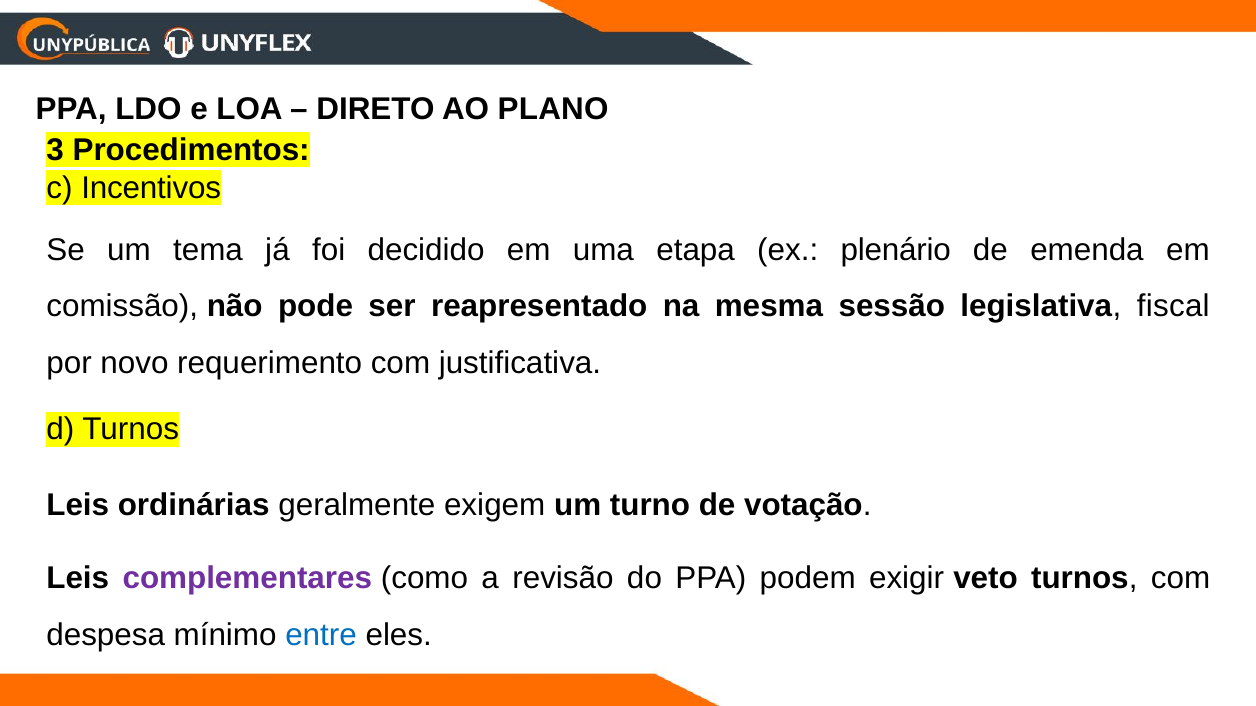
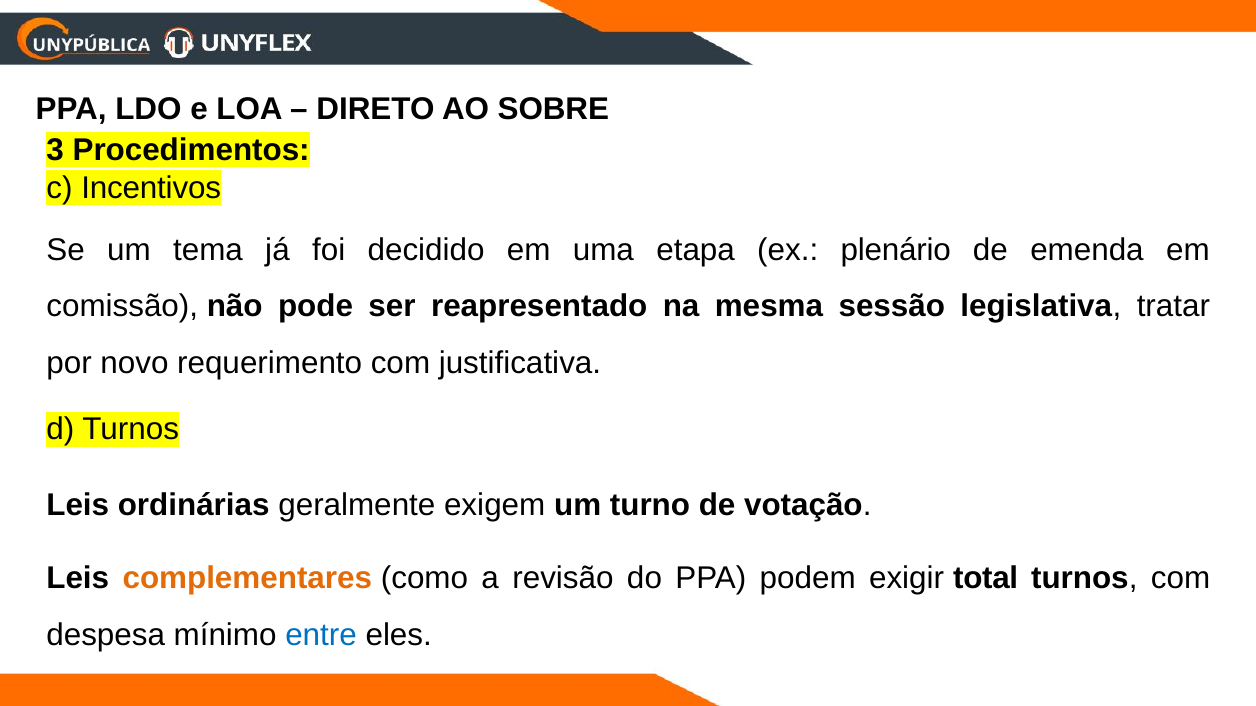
PLANO: PLANO -> SOBRE
fiscal: fiscal -> tratar
complementares colour: purple -> orange
veto: veto -> total
